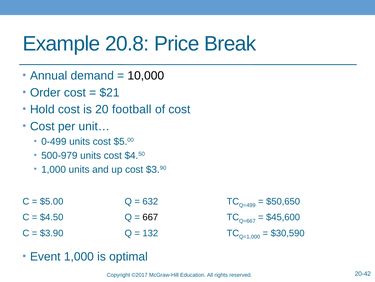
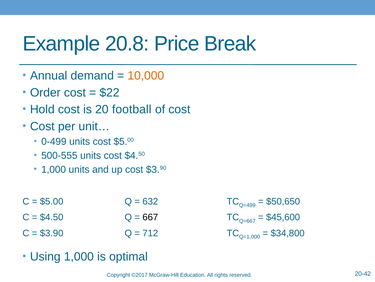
10,000 colour: black -> orange
$21: $21 -> $22
500-979: 500-979 -> 500-555
132: 132 -> 712
$30,590: $30,590 -> $34,800
Event: Event -> Using
